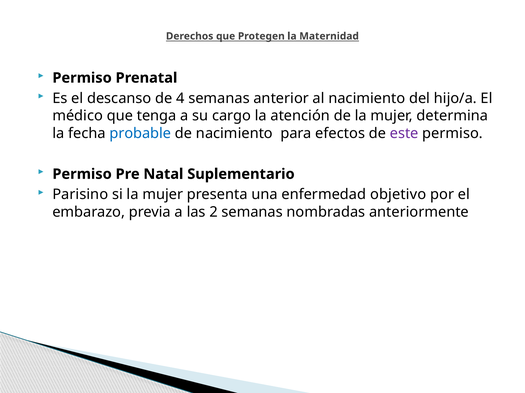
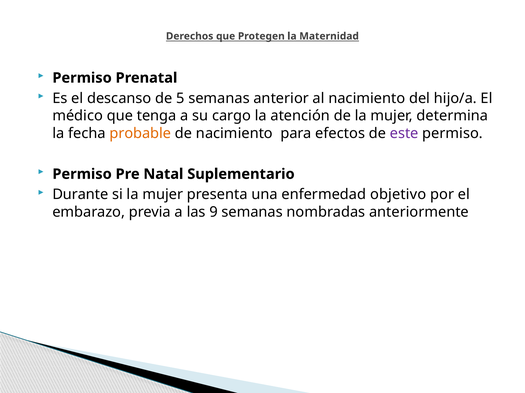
4: 4 -> 5
probable colour: blue -> orange
Parisino: Parisino -> Durante
2: 2 -> 9
